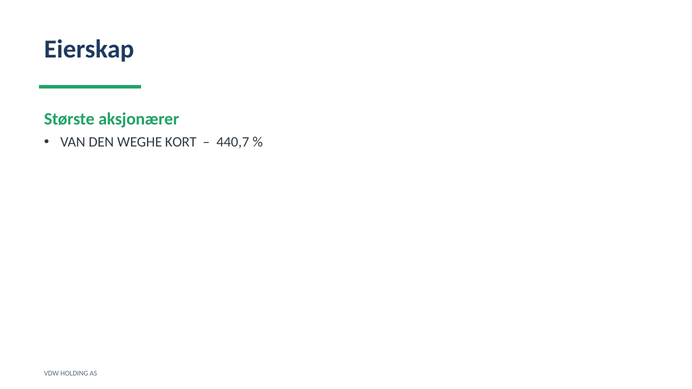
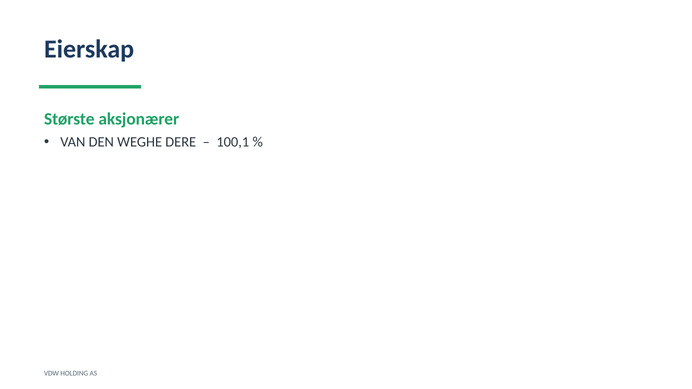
KORT: KORT -> DERE
440,7: 440,7 -> 100,1
